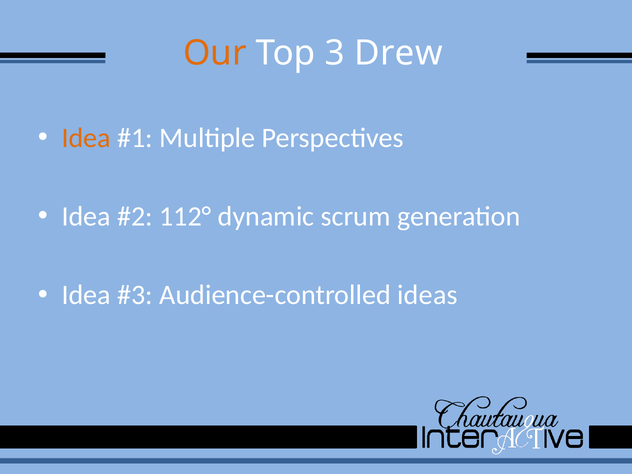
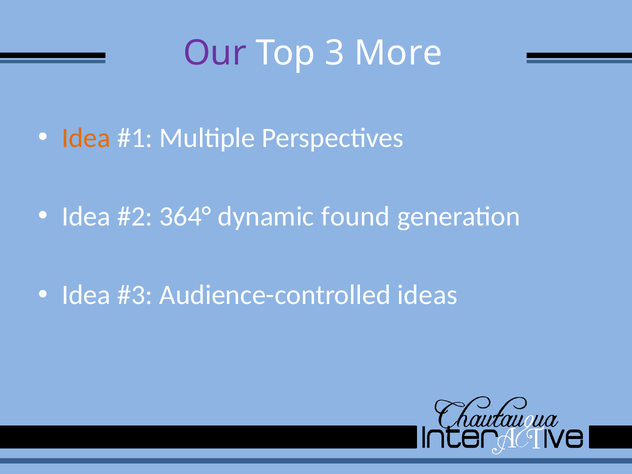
Our colour: orange -> purple
Drew: Drew -> More
112°: 112° -> 364°
scrum: scrum -> found
